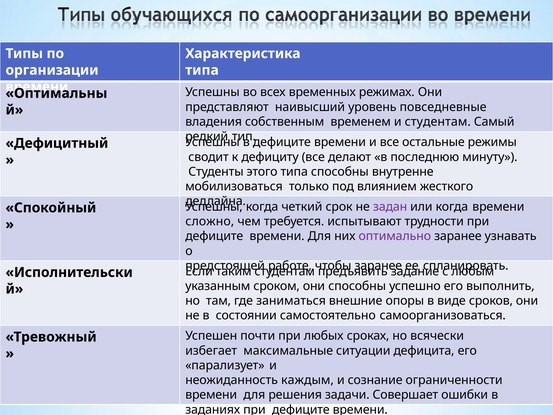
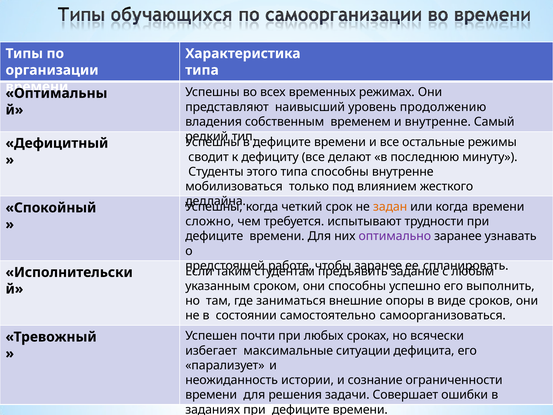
повседневные: повседневные -> продолжению
и студентам: студентам -> внутренне
задан colour: purple -> orange
каждым: каждым -> истории
